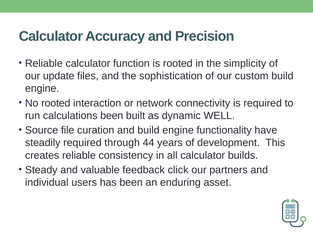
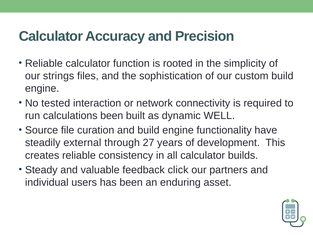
update: update -> strings
No rooted: rooted -> tested
steadily required: required -> external
44: 44 -> 27
